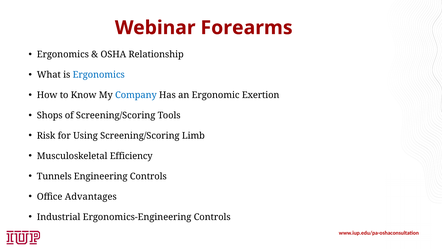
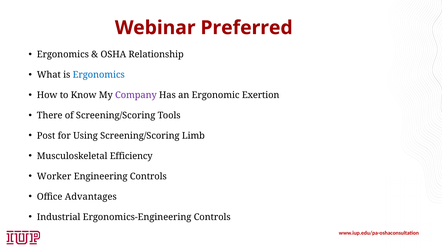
Forearms: Forearms -> Preferred
Company colour: blue -> purple
Shops: Shops -> There
Risk: Risk -> Post
Tunnels: Tunnels -> Worker
